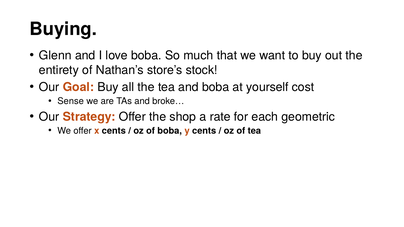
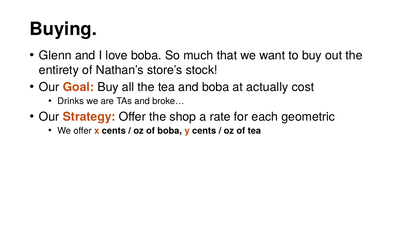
yourself: yourself -> actually
Sense: Sense -> Drinks
